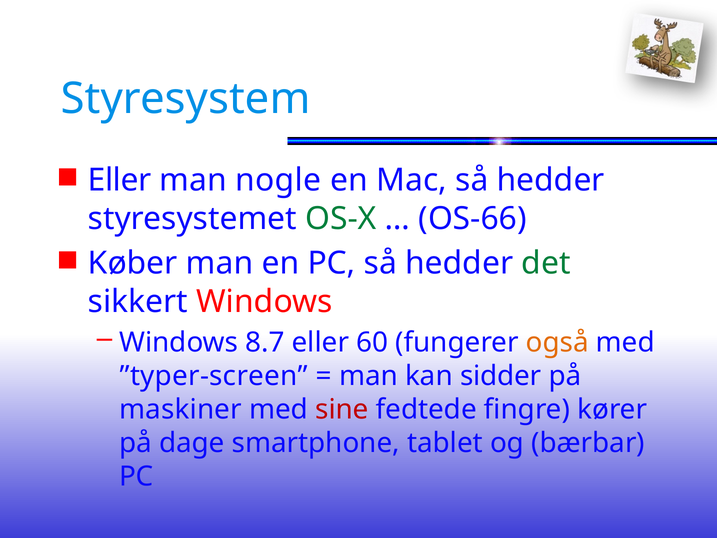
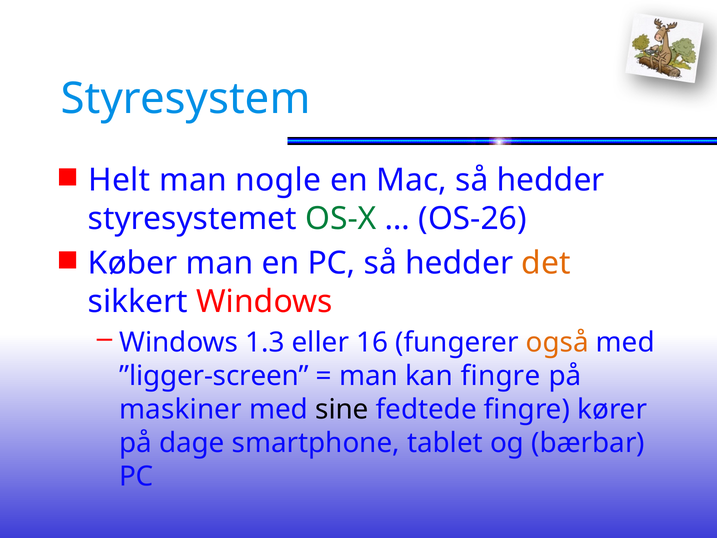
Eller at (120, 180): Eller -> Helt
OS-66: OS-66 -> OS-26
det colour: green -> orange
8.7: 8.7 -> 1.3
60: 60 -> 16
”typer-screen: ”typer-screen -> ”ligger-screen
kan sidder: sidder -> fingre
sine colour: red -> black
